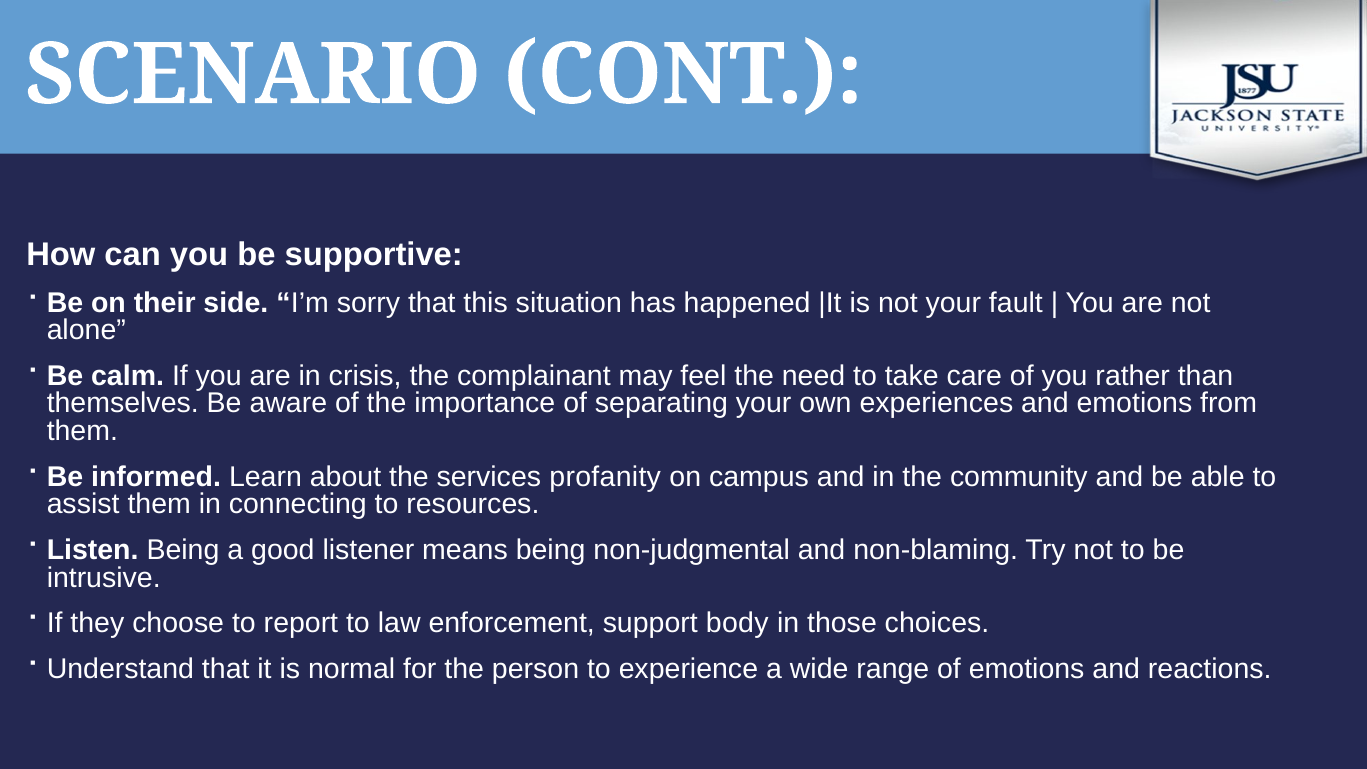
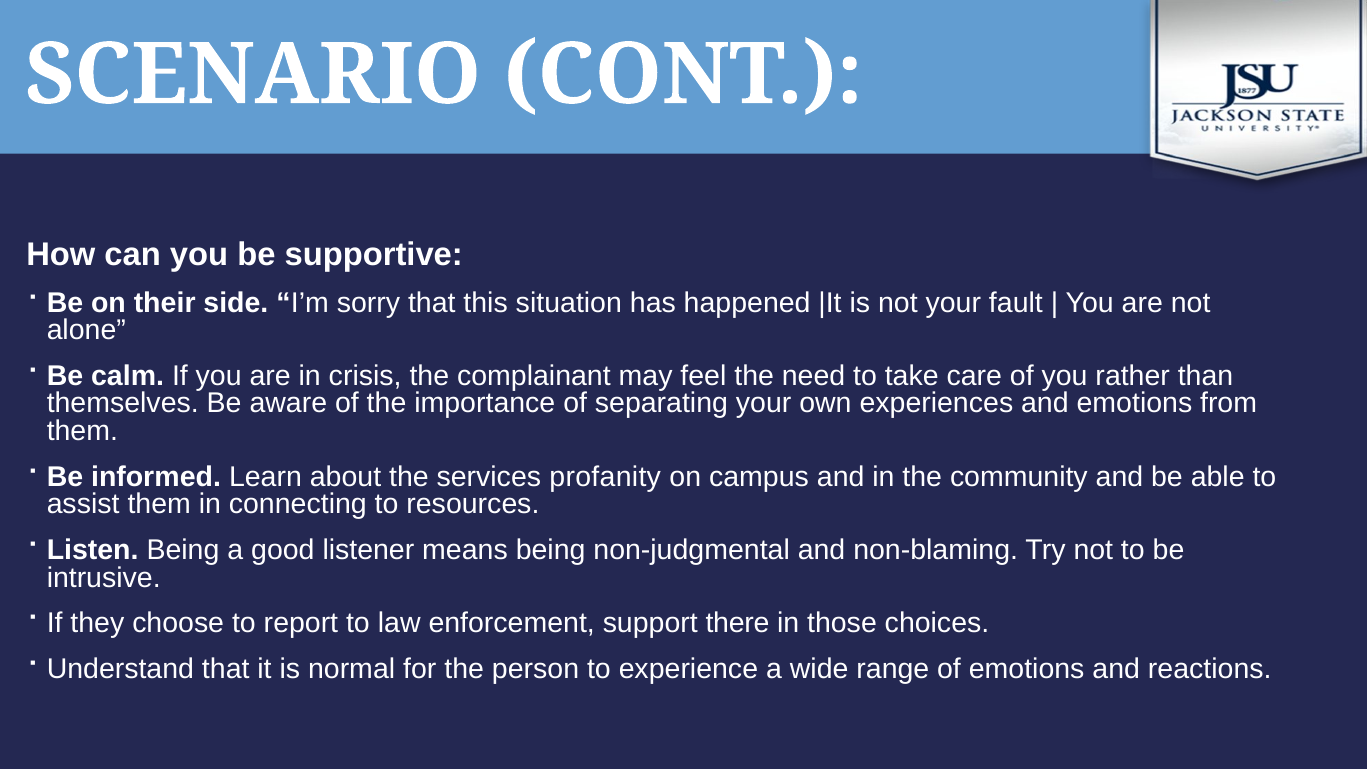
body: body -> there
